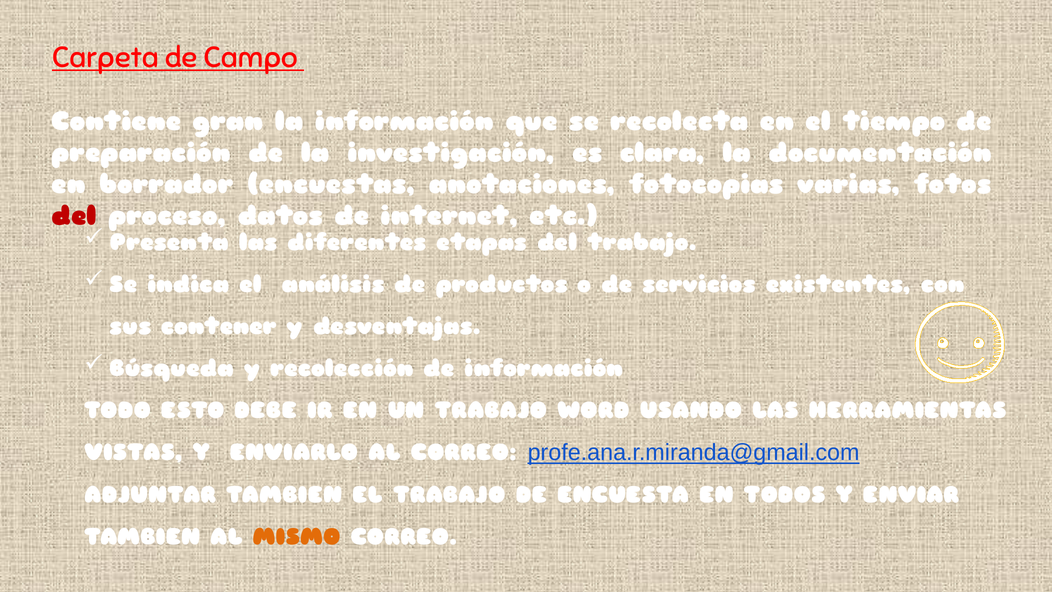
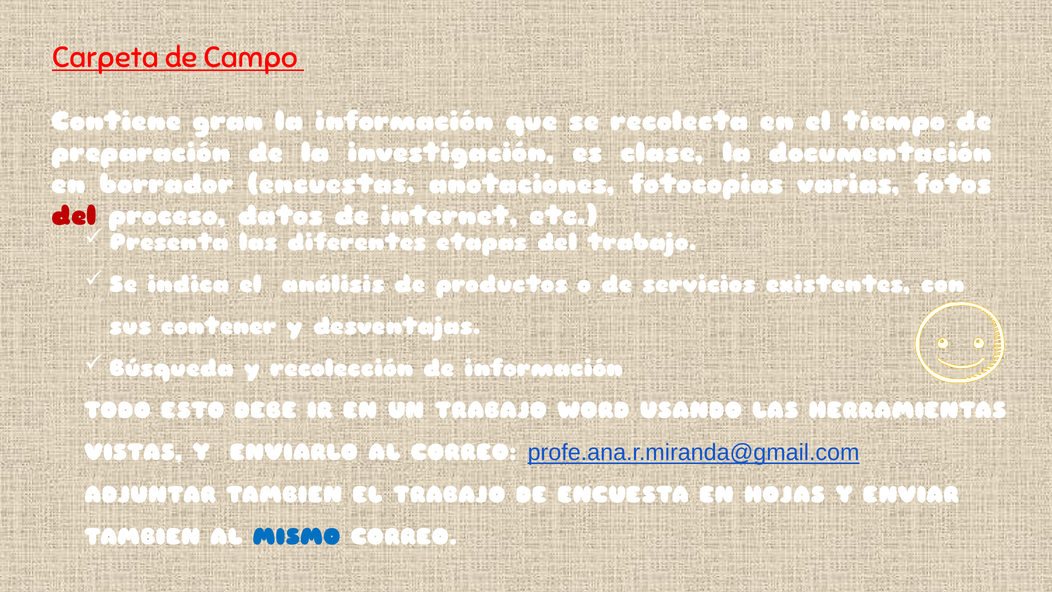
clara: clara -> clase
TODOS: TODOS -> HOJAS
MISMO colour: orange -> blue
